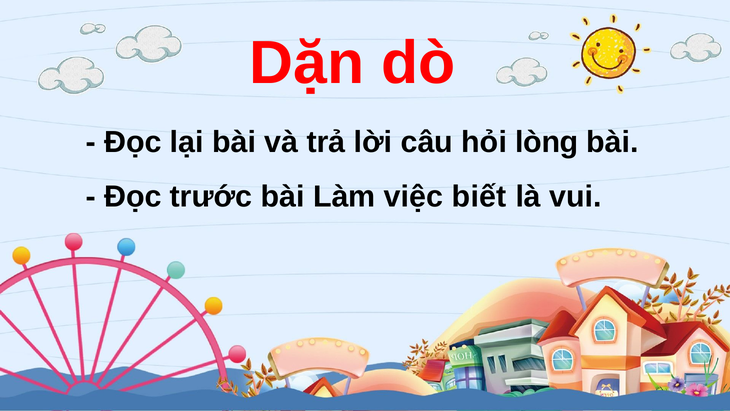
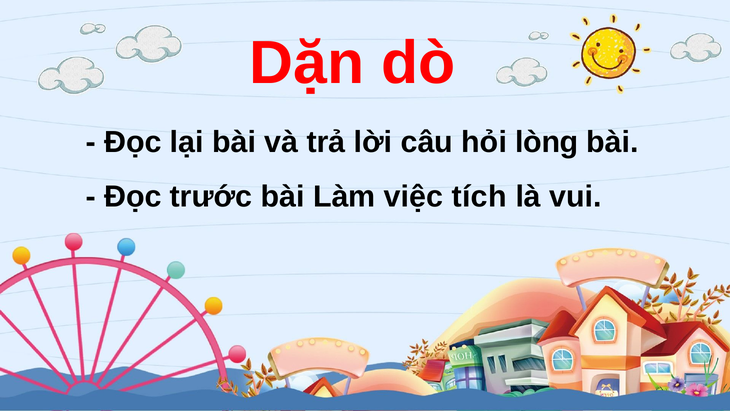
biết: biết -> tích
